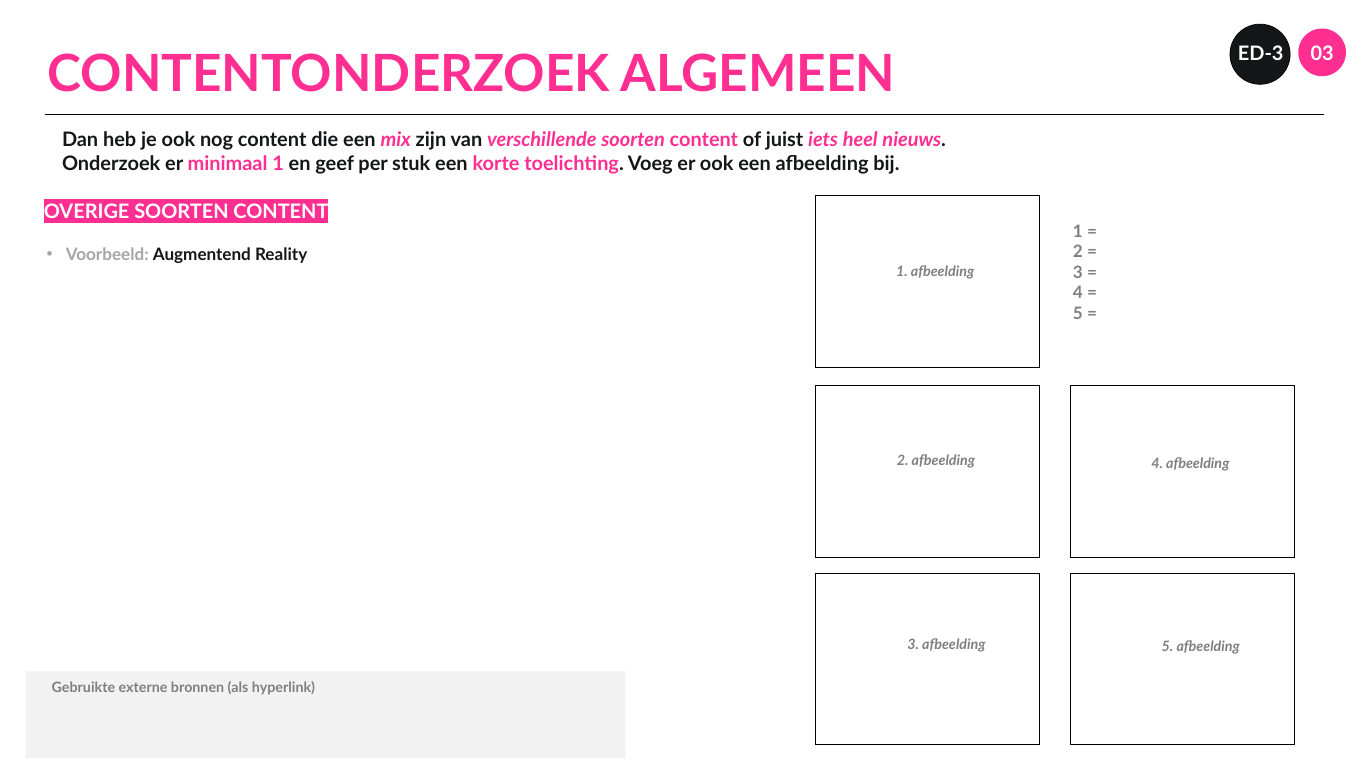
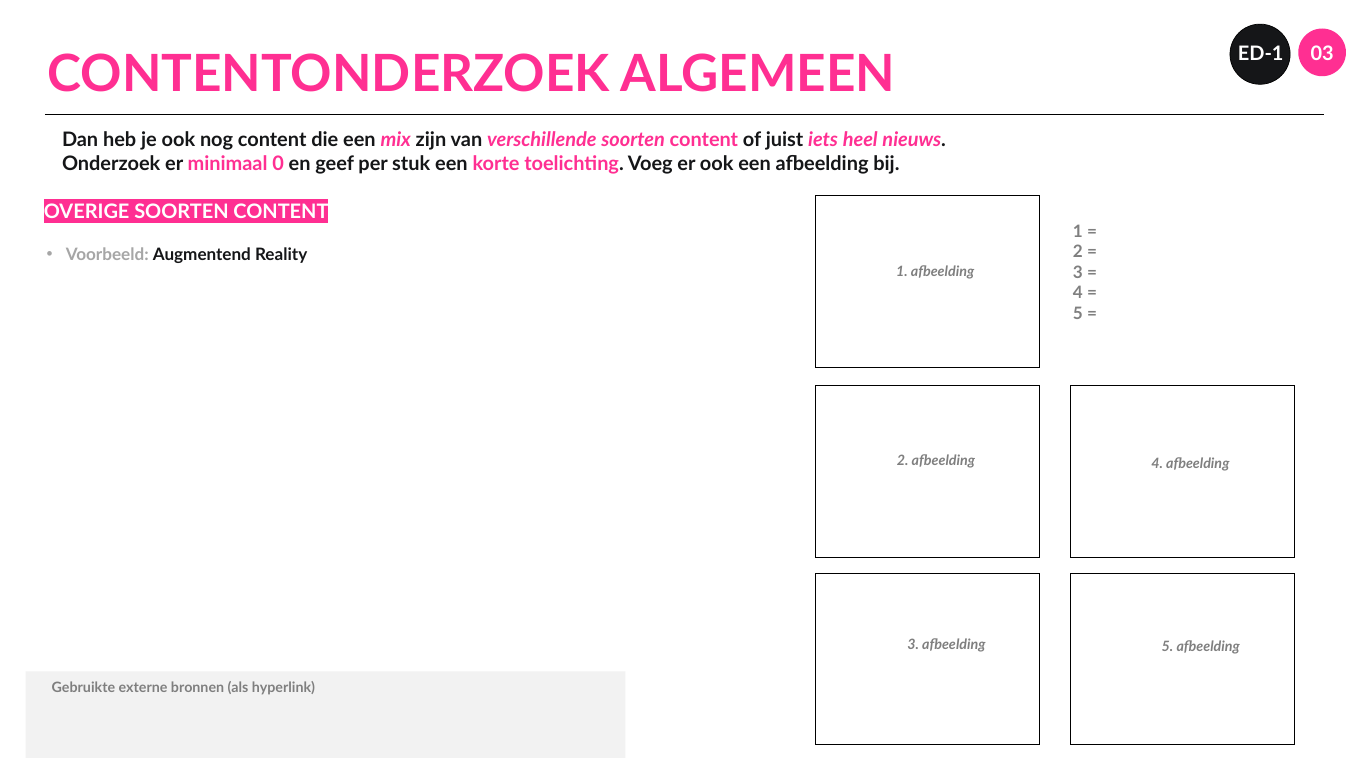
ED-3: ED-3 -> ED-1
minimaal 1: 1 -> 0
